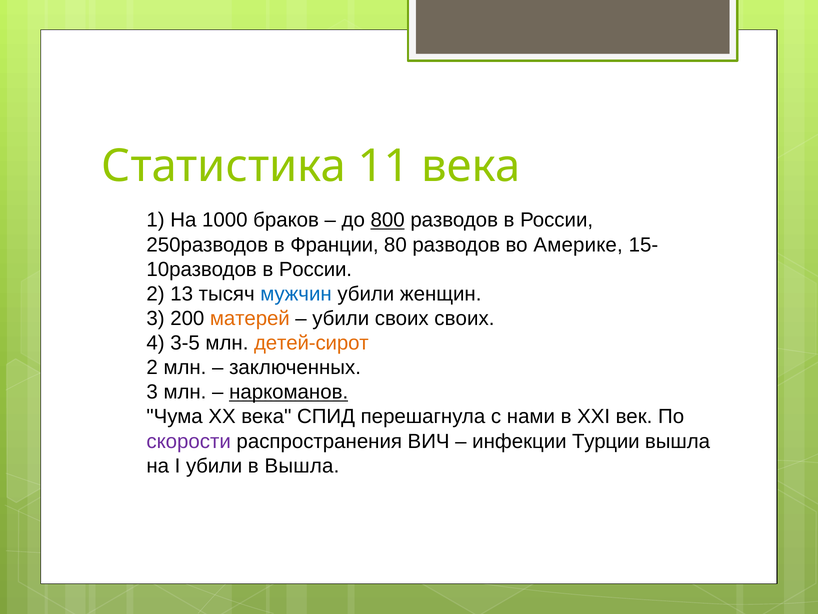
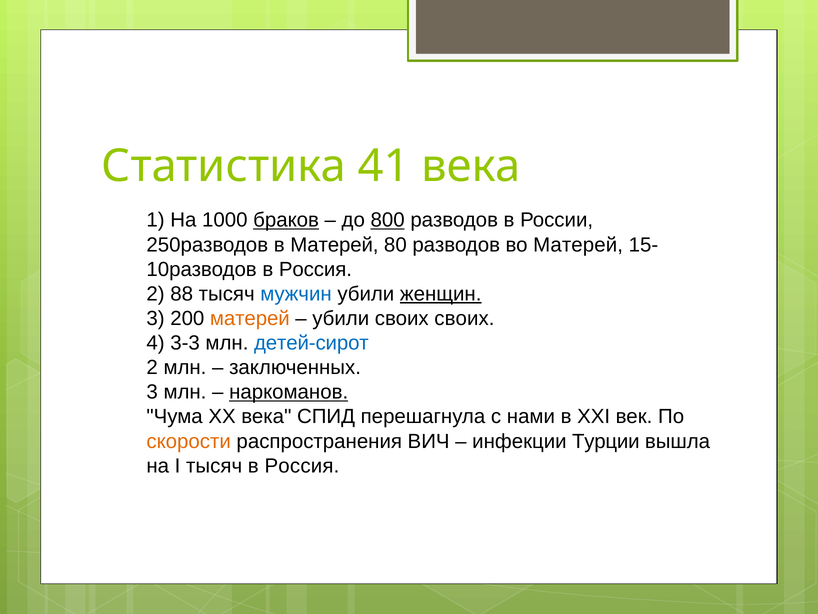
11: 11 -> 41
браков underline: none -> present
в Франции: Франции -> Матерей
во Америке: Америке -> Матерей
России at (315, 269): России -> Россия
13: 13 -> 88
женщин underline: none -> present
3-5: 3-5 -> 3-3
детей-сирот colour: orange -> blue
скорости colour: purple -> orange
I убили: убили -> тысяч
Вышла at (302, 465): Вышла -> Россия
